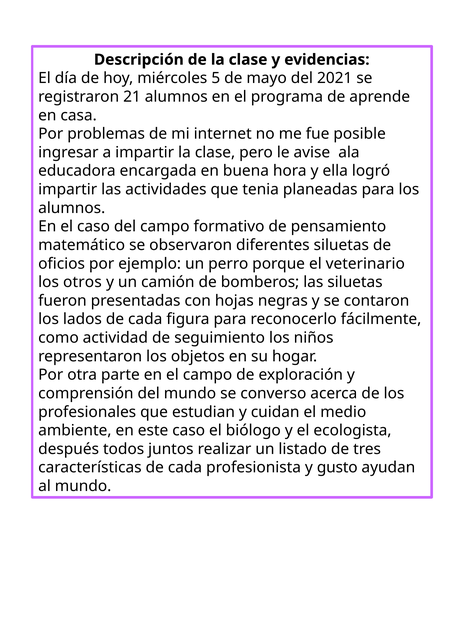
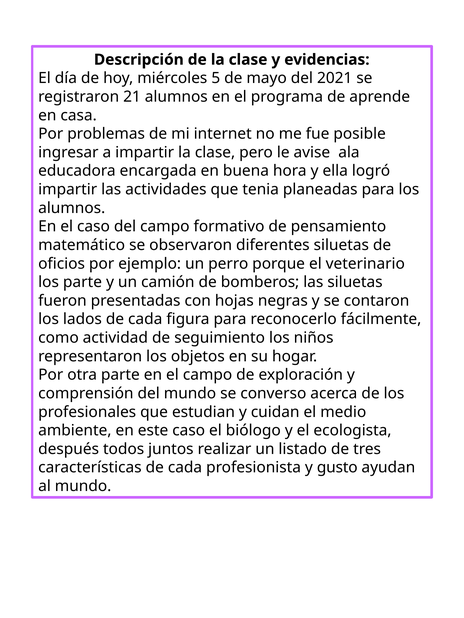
los otros: otros -> parte
